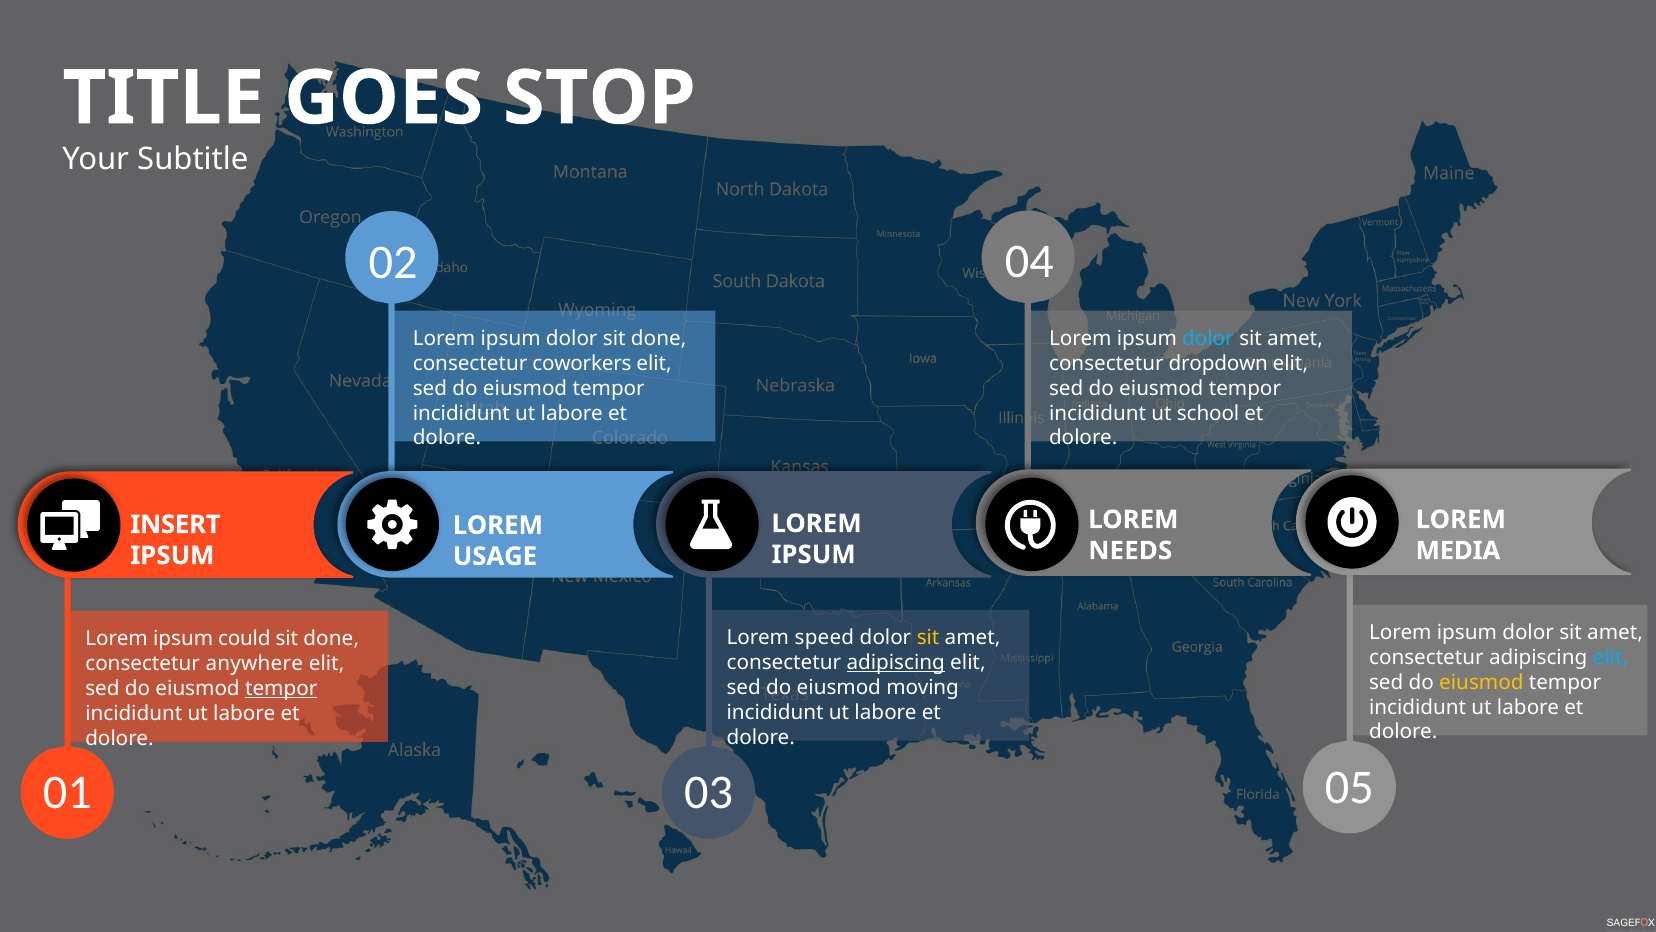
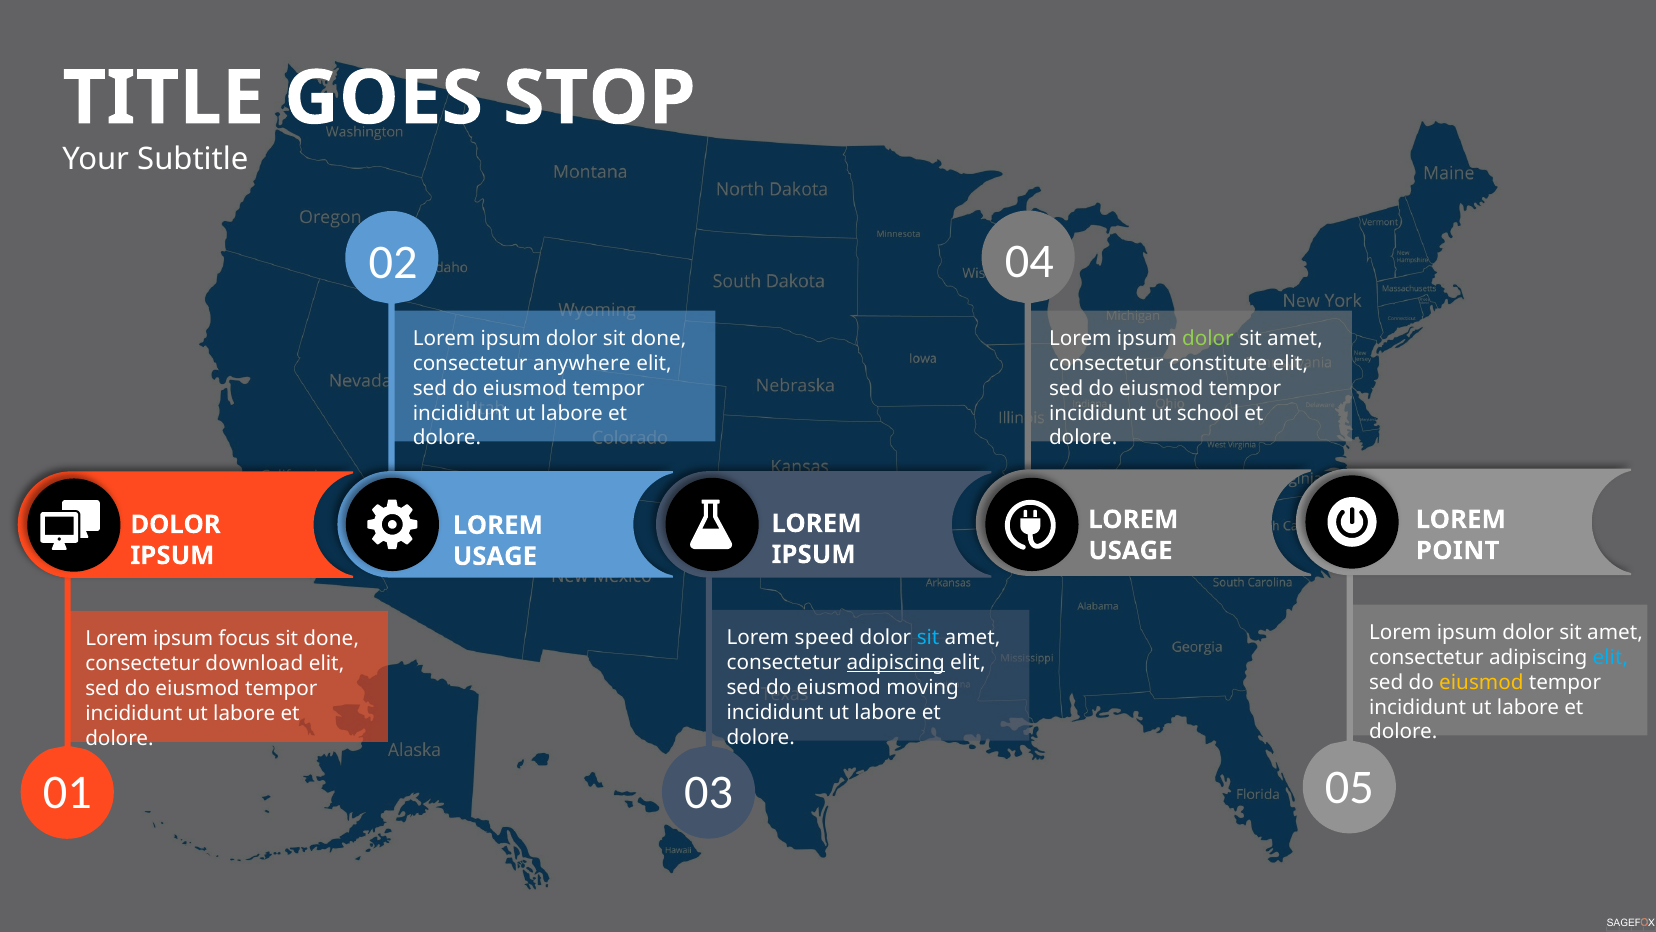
dolor at (1208, 339) colour: light blue -> light green
coworkers: coworkers -> anywhere
dropdown: dropdown -> constitute
INSERT at (176, 524): INSERT -> DOLOR
NEEDS at (1130, 550): NEEDS -> USAGE
MEDIA: MEDIA -> POINT
sit at (928, 638) colour: yellow -> light blue
could: could -> focus
anywhere: anywhere -> download
tempor at (281, 688) underline: present -> none
